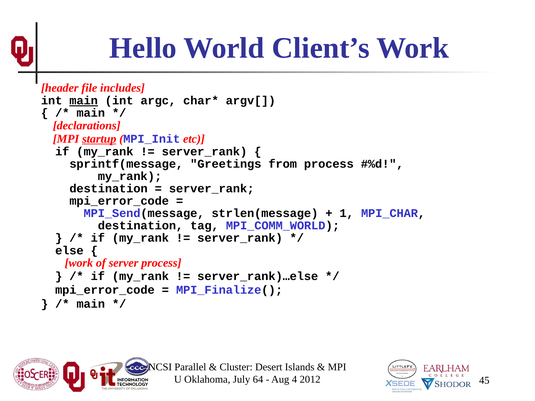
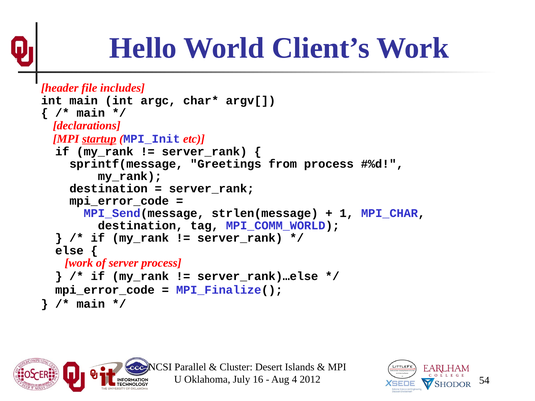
main at (84, 101) underline: present -> none
64: 64 -> 16
45: 45 -> 54
